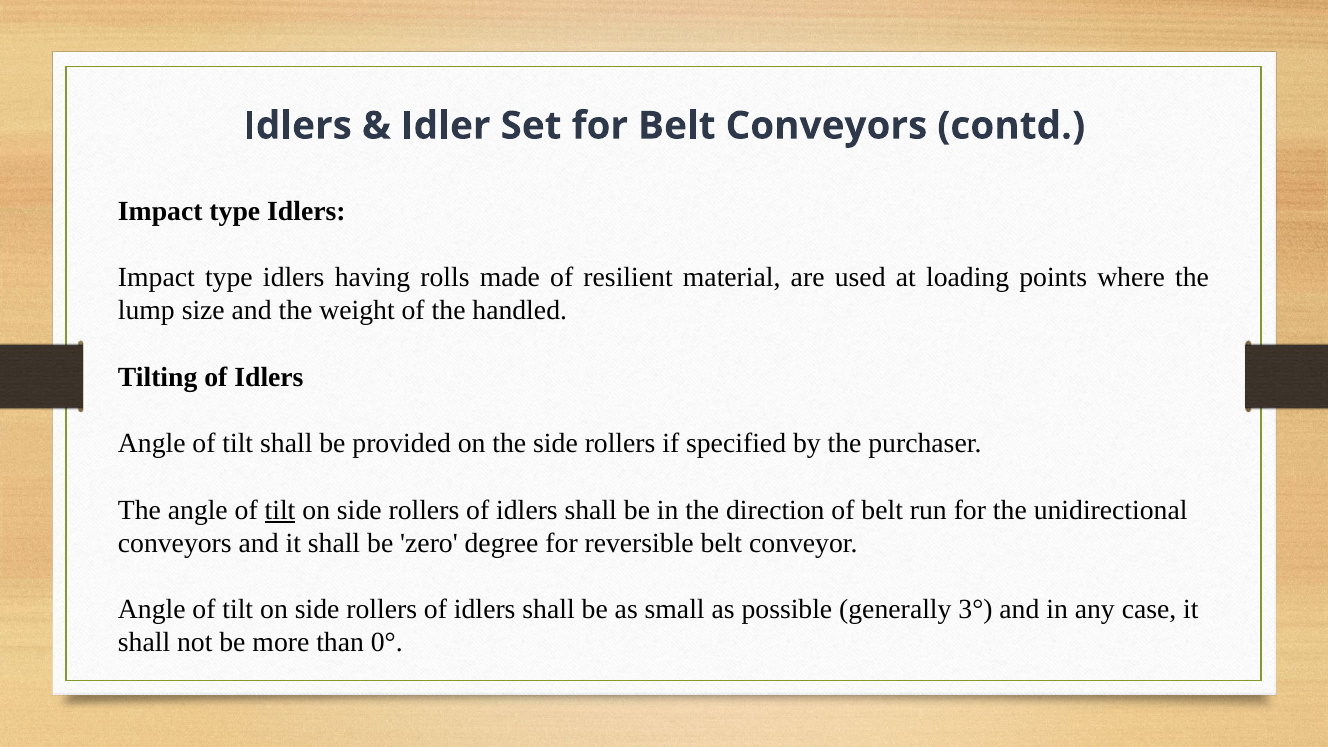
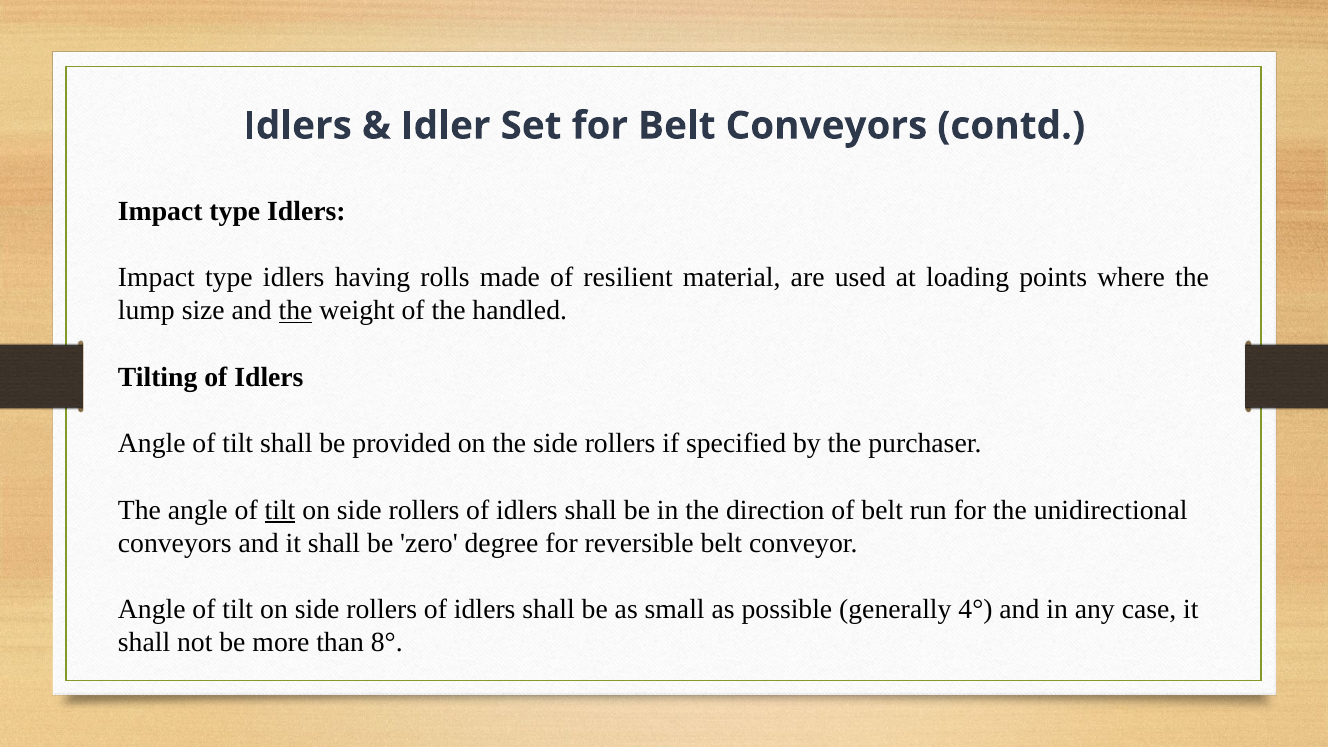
the at (296, 311) underline: none -> present
3°: 3° -> 4°
0°: 0° -> 8°
